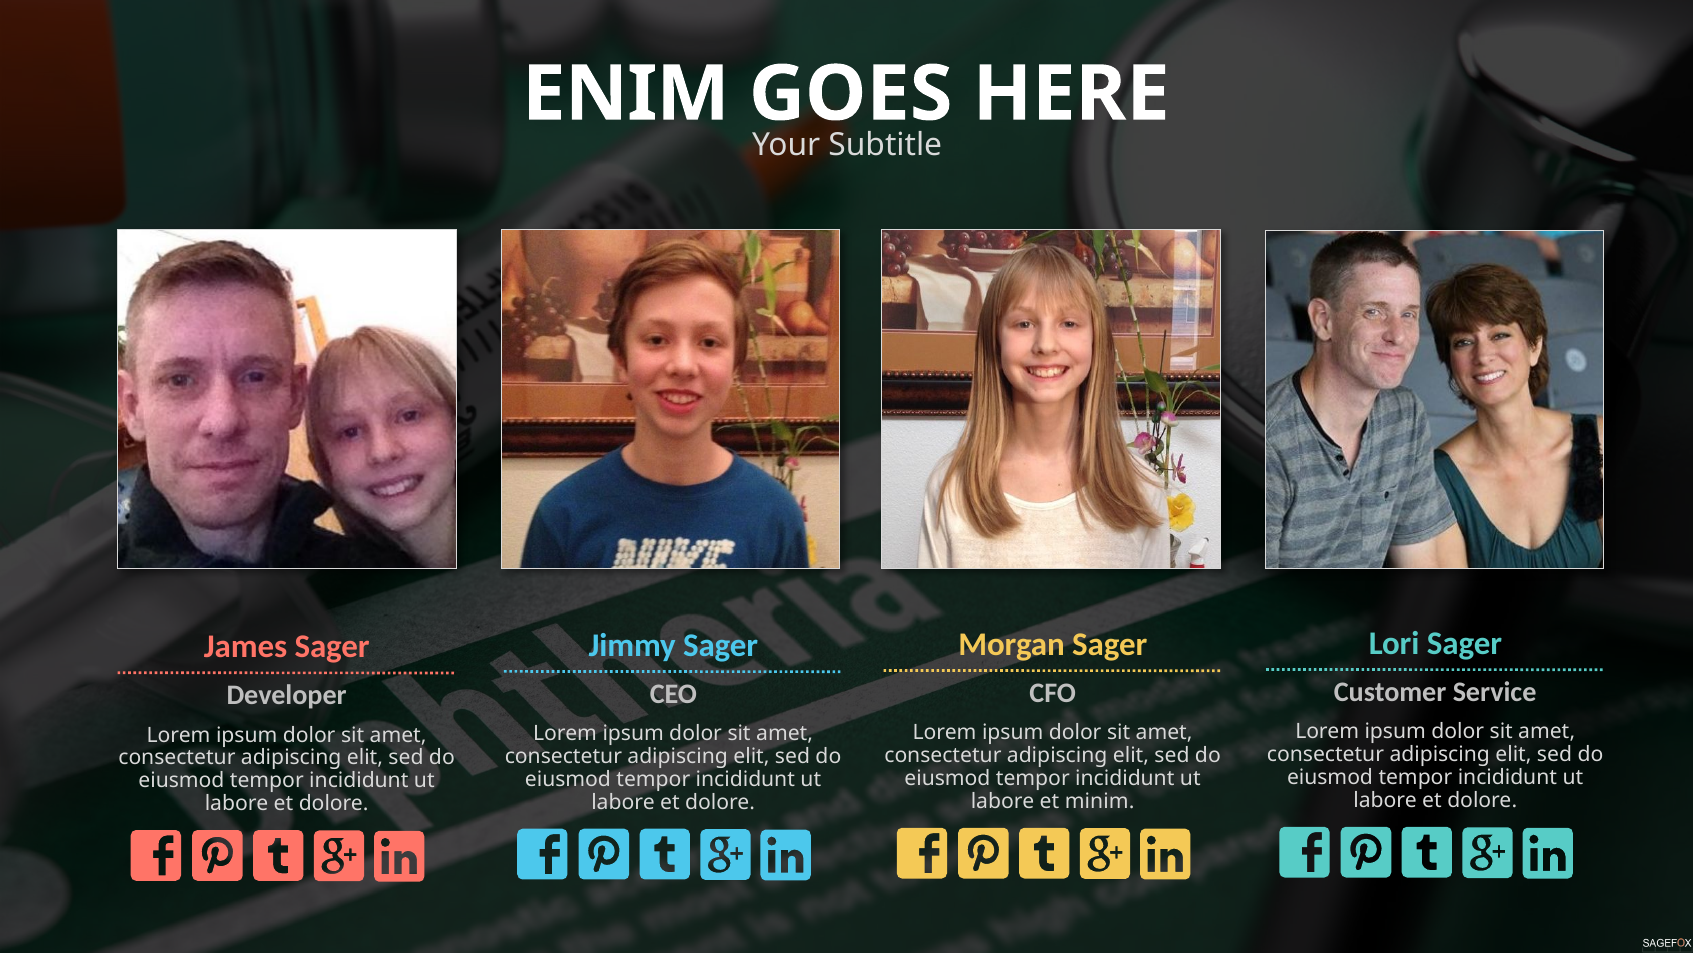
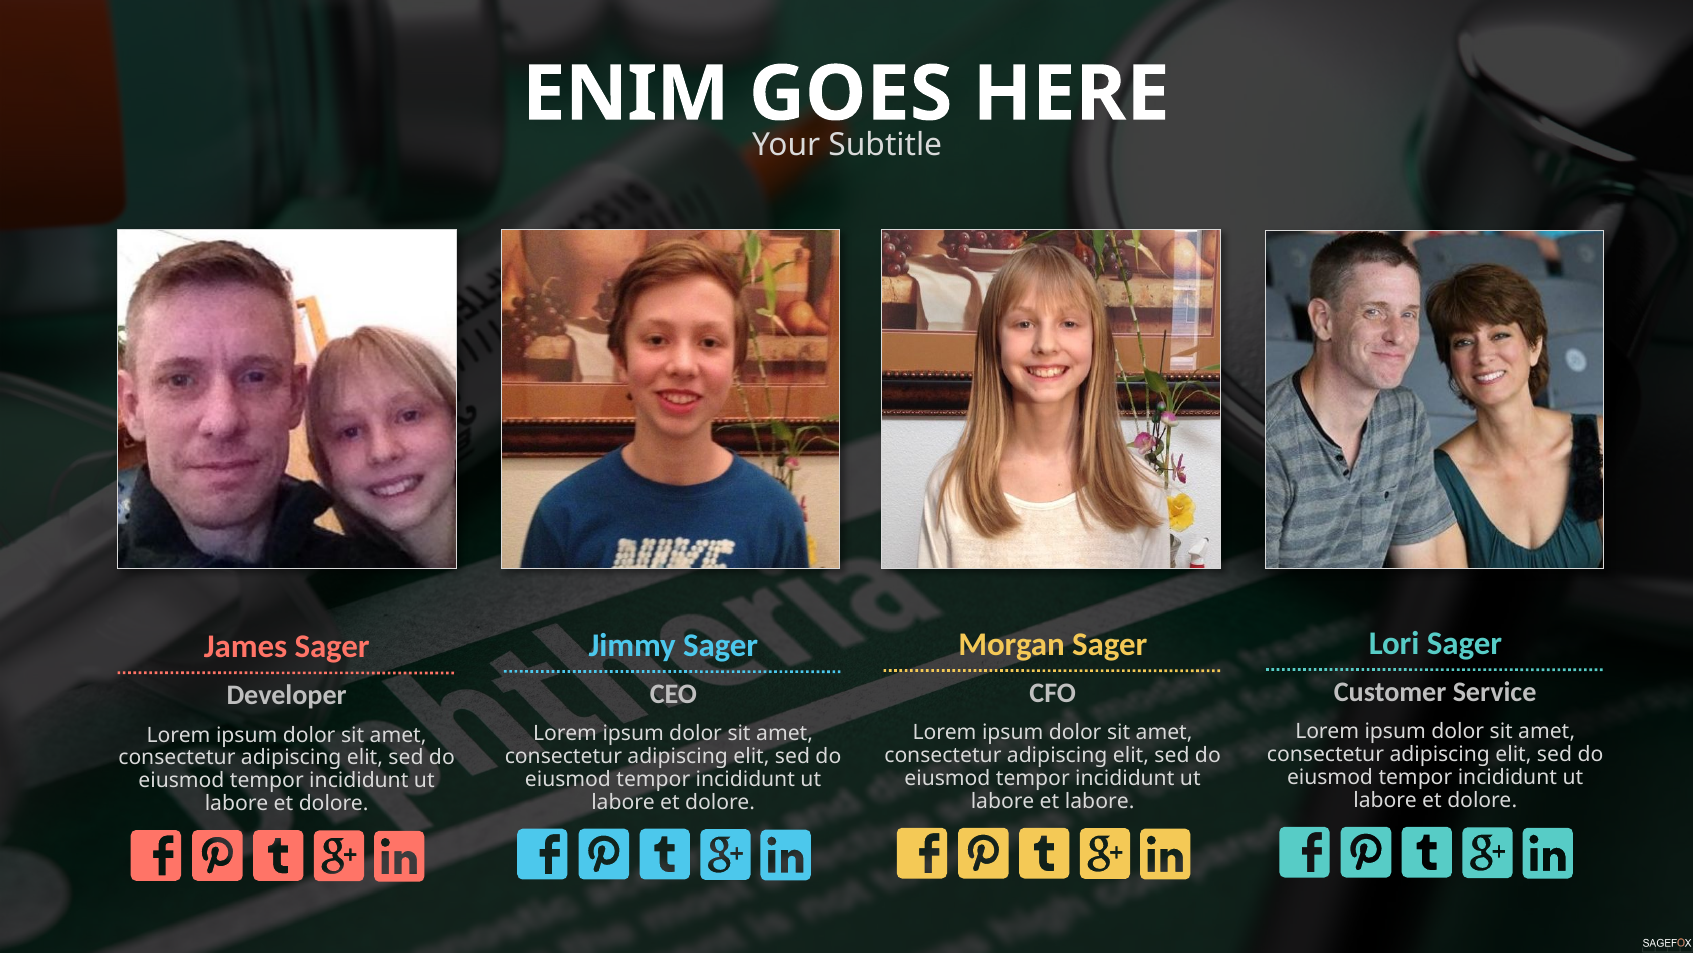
et minim: minim -> labore
